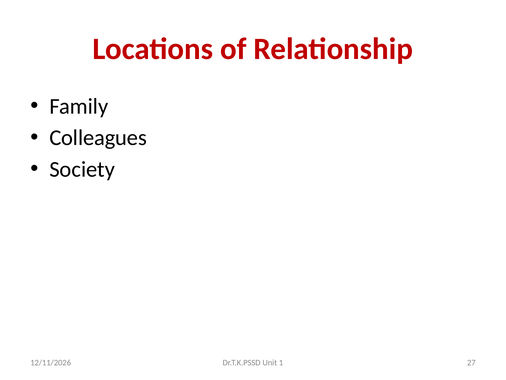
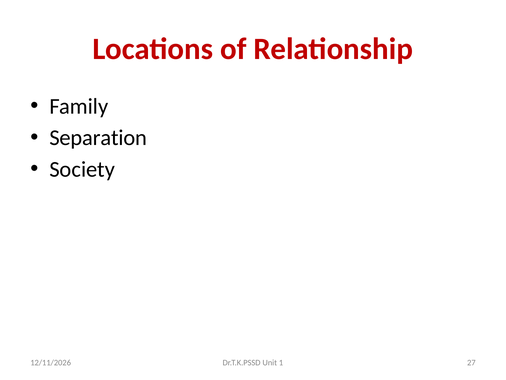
Colleagues: Colleagues -> Separation
